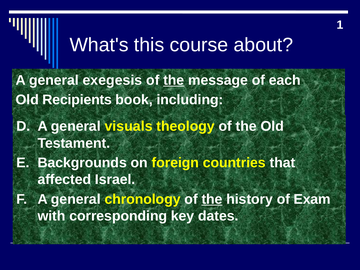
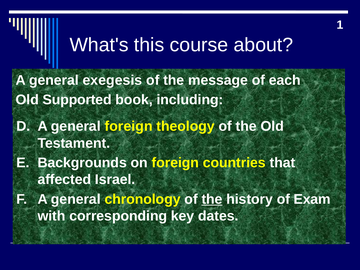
the at (174, 80) underline: present -> none
Recipients: Recipients -> Supported
general visuals: visuals -> foreign
